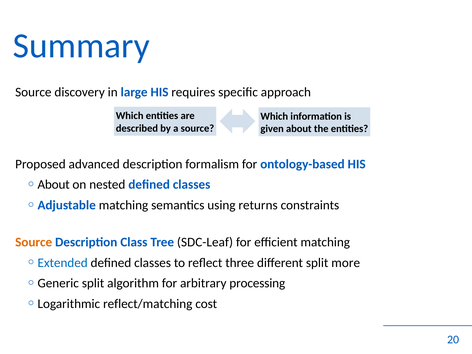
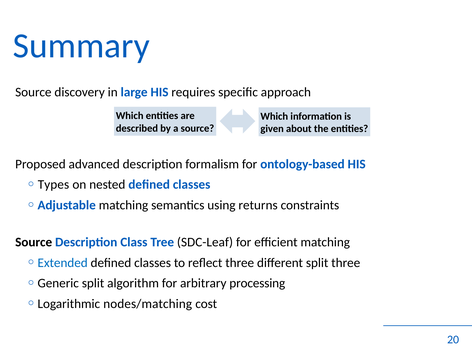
About at (54, 185): About -> Types
Source at (34, 242) colour: orange -> black
split more: more -> three
reflect/matching: reflect/matching -> nodes/matching
